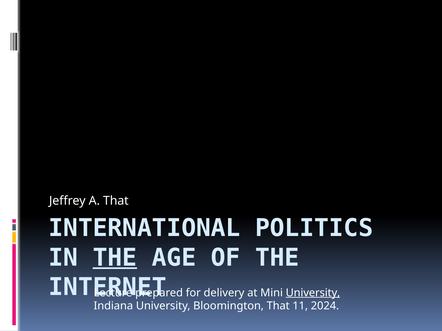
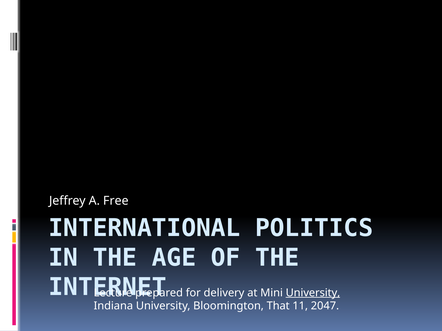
A That: That -> Free
THE at (115, 258) underline: present -> none
2024: 2024 -> 2047
